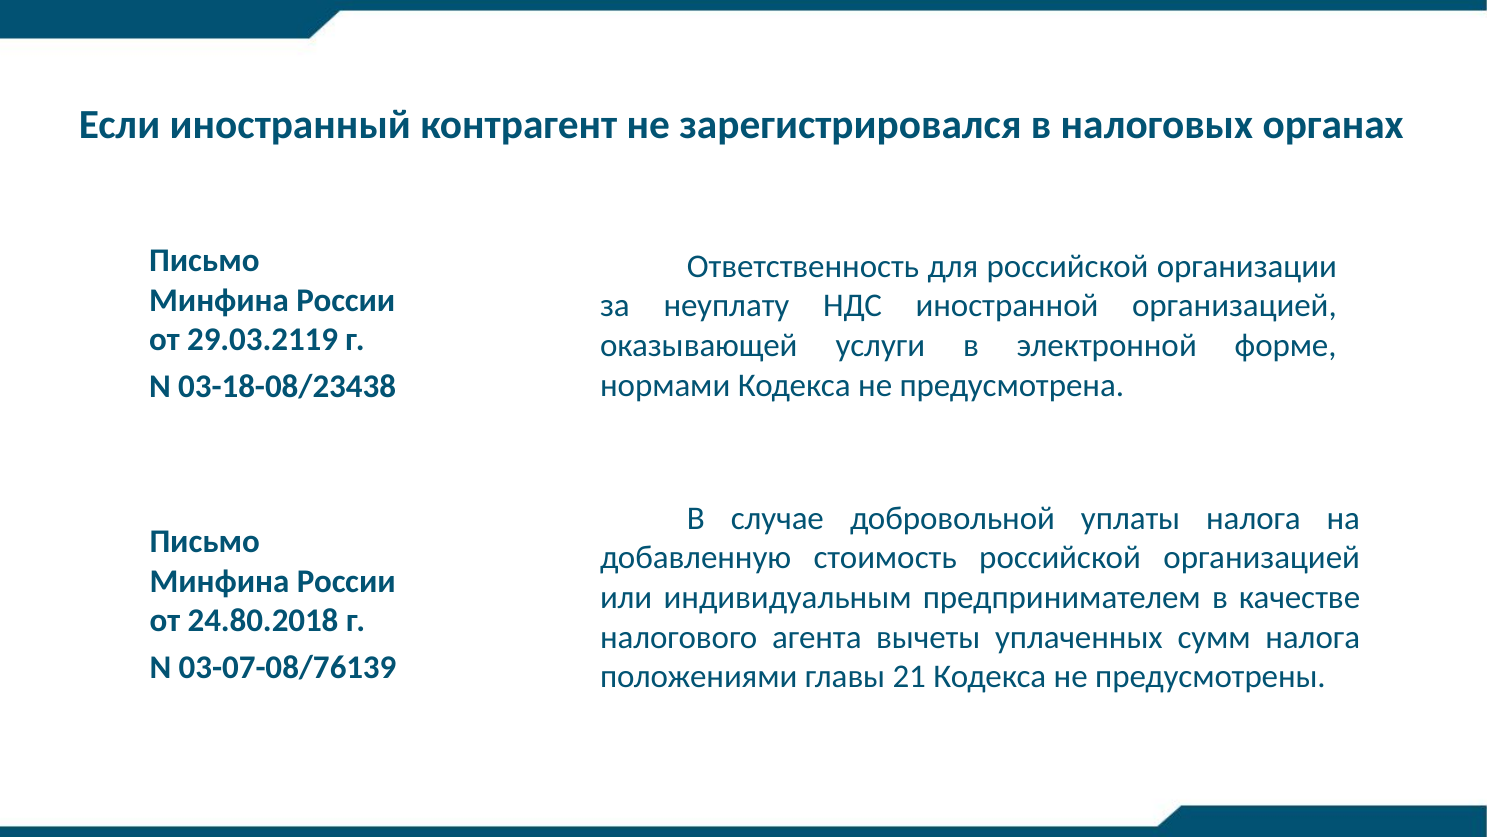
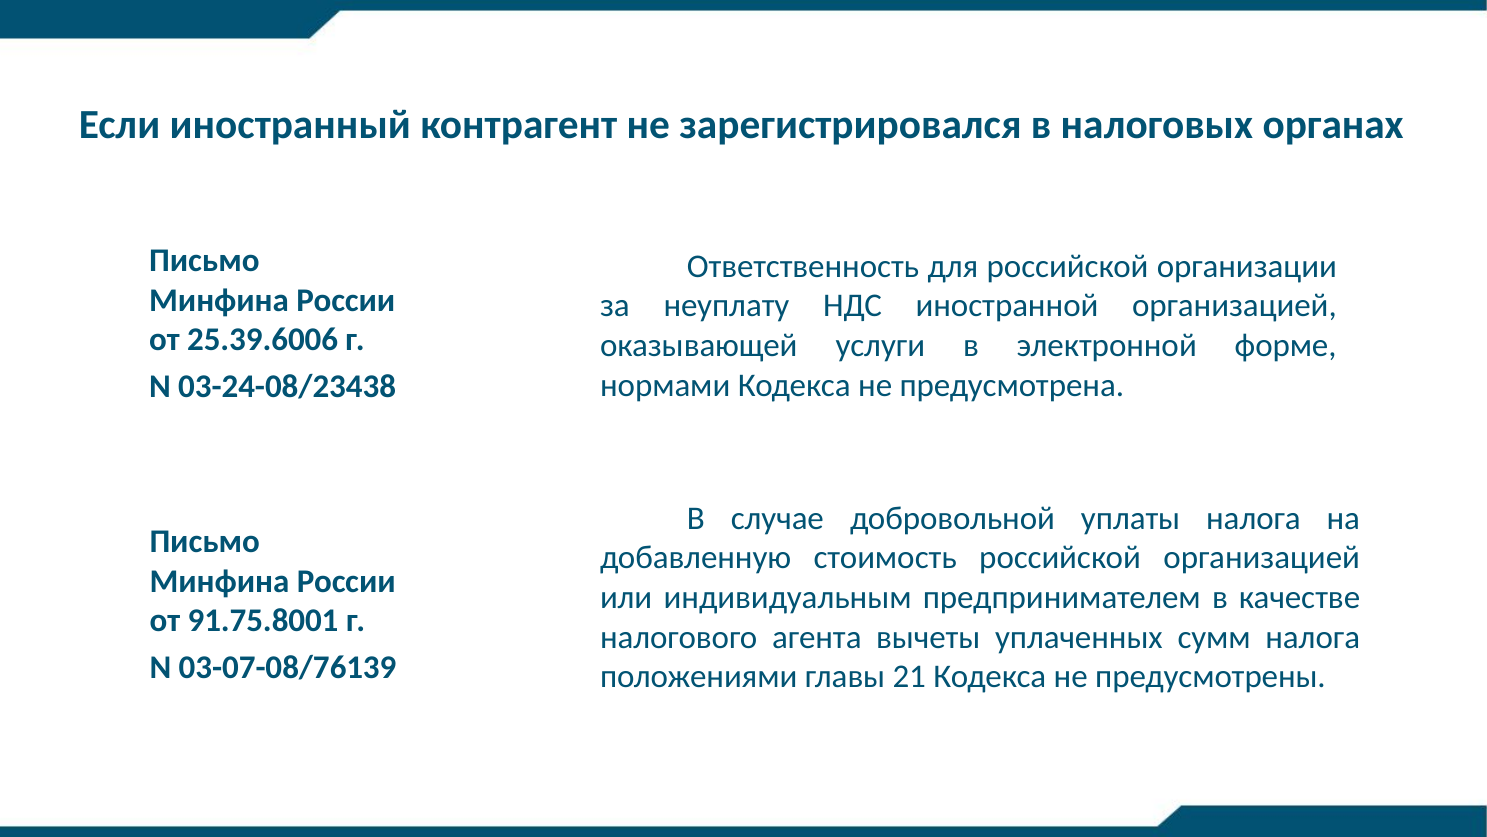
29.03.2119: 29.03.2119 -> 25.39.6006
03-18-08/23438: 03-18-08/23438 -> 03-24-08/23438
24.80.2018: 24.80.2018 -> 91.75.8001
